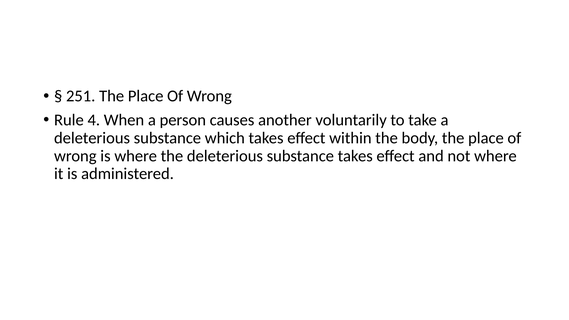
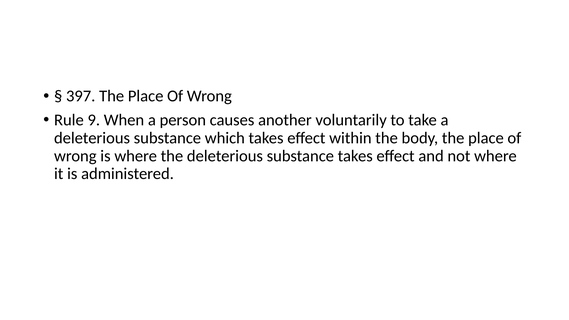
251: 251 -> 397
4: 4 -> 9
